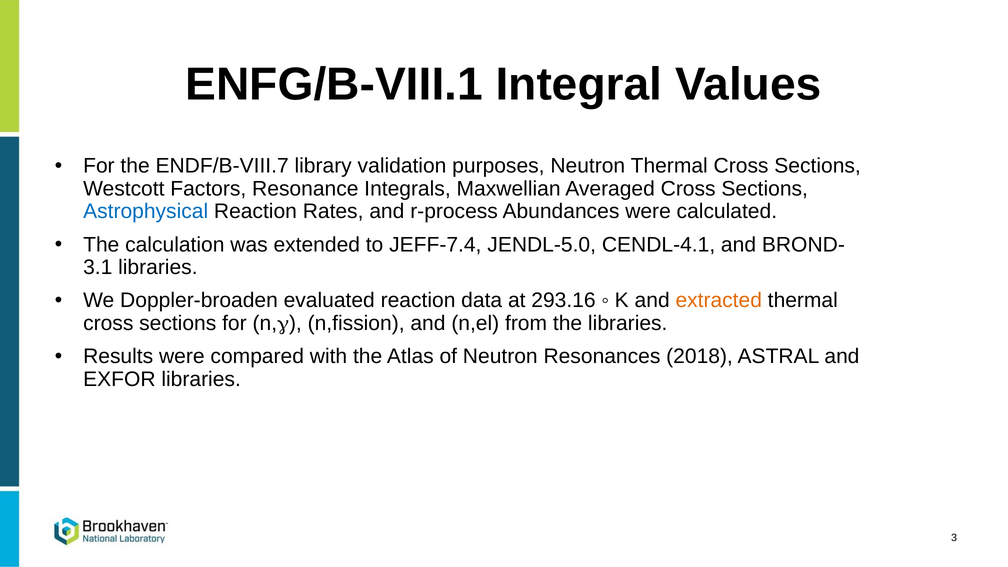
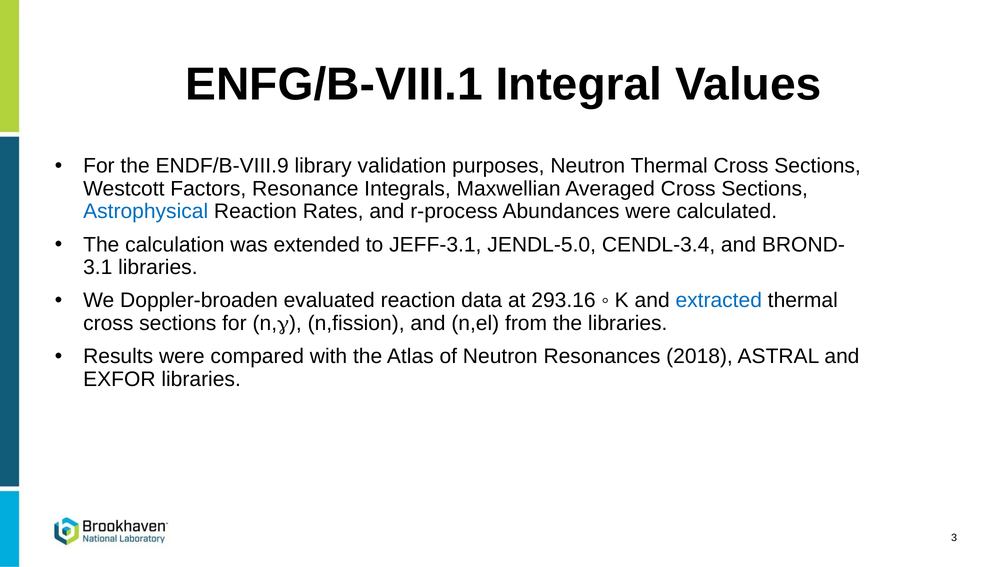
ENDF/B-VIII.7: ENDF/B-VIII.7 -> ENDF/B-VIII.9
JEFF-7.4: JEFF-7.4 -> JEFF-3.1
CENDL-4.1: CENDL-4.1 -> CENDL-3.4
extracted colour: orange -> blue
